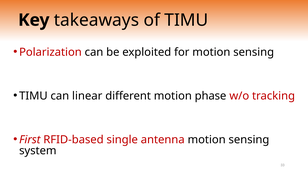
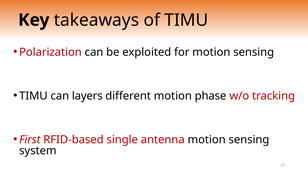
linear: linear -> layers
